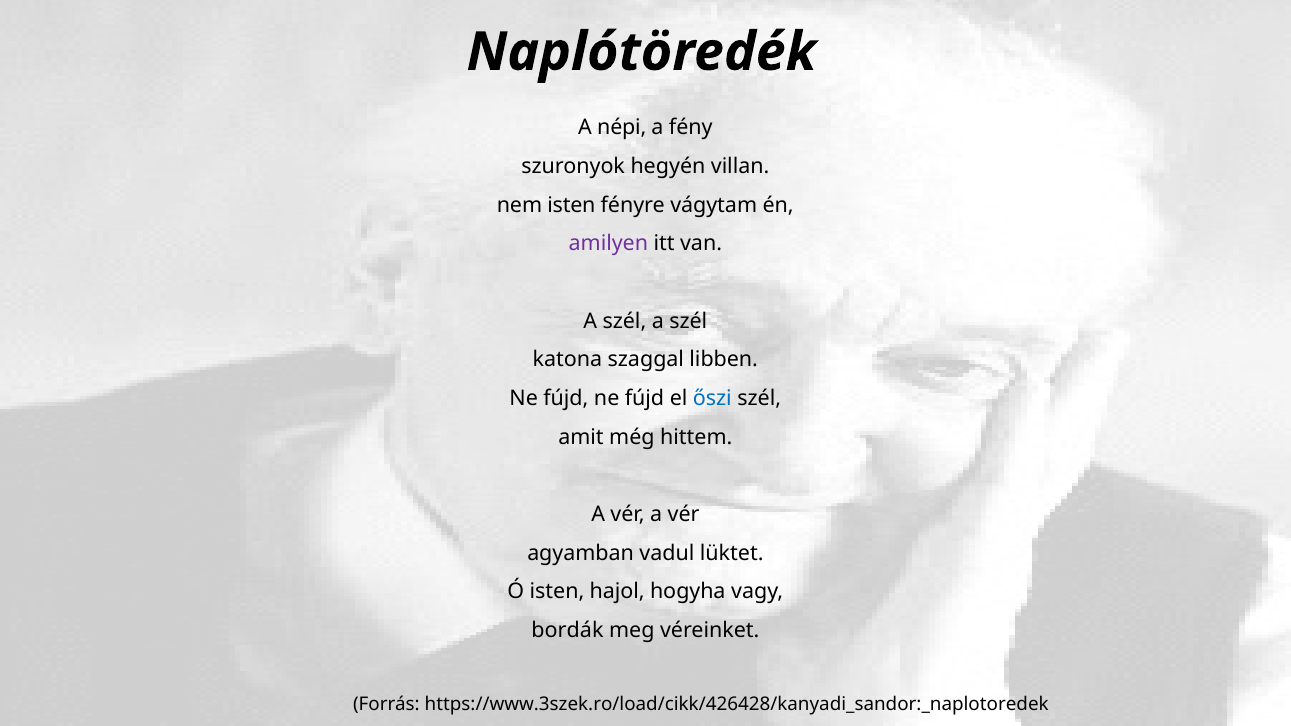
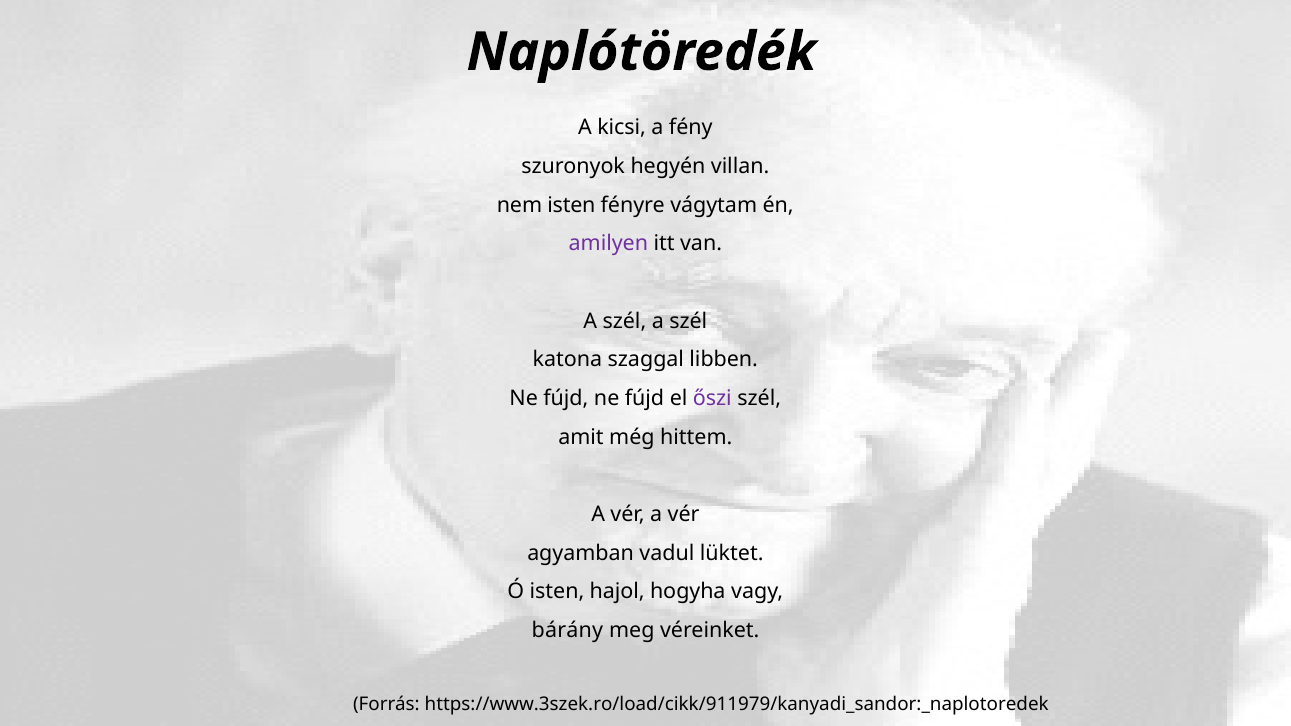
népi: népi -> kicsi
őszi colour: blue -> purple
bordák: bordák -> bárány
https://www.3szek.ro/load/cikk/426428/kanyadi_sandor:_naplotoredek: https://www.3szek.ro/load/cikk/426428/kanyadi_sandor:_naplotoredek -> https://www.3szek.ro/load/cikk/911979/kanyadi_sandor:_naplotoredek
